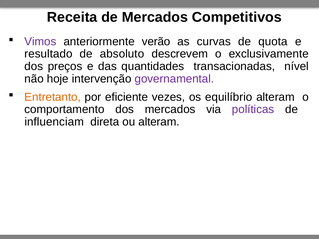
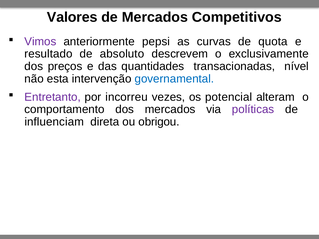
Receita: Receita -> Valores
verão: verão -> pepsi
hoje: hoje -> esta
governamental colour: purple -> blue
Entretanto colour: orange -> purple
eficiente: eficiente -> incorreu
equilíbrio: equilíbrio -> potencial
ou alteram: alteram -> obrigou
